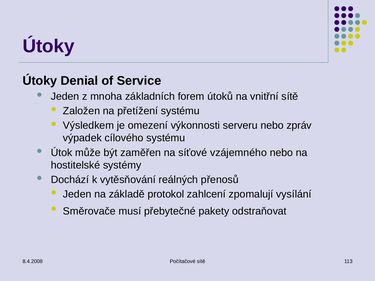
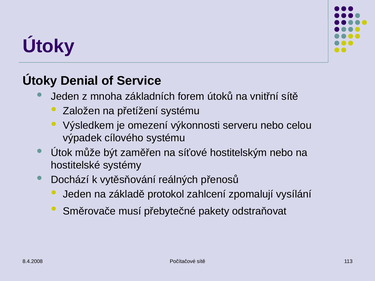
zpráv: zpráv -> celou
vzájemného: vzájemného -> hostitelským
